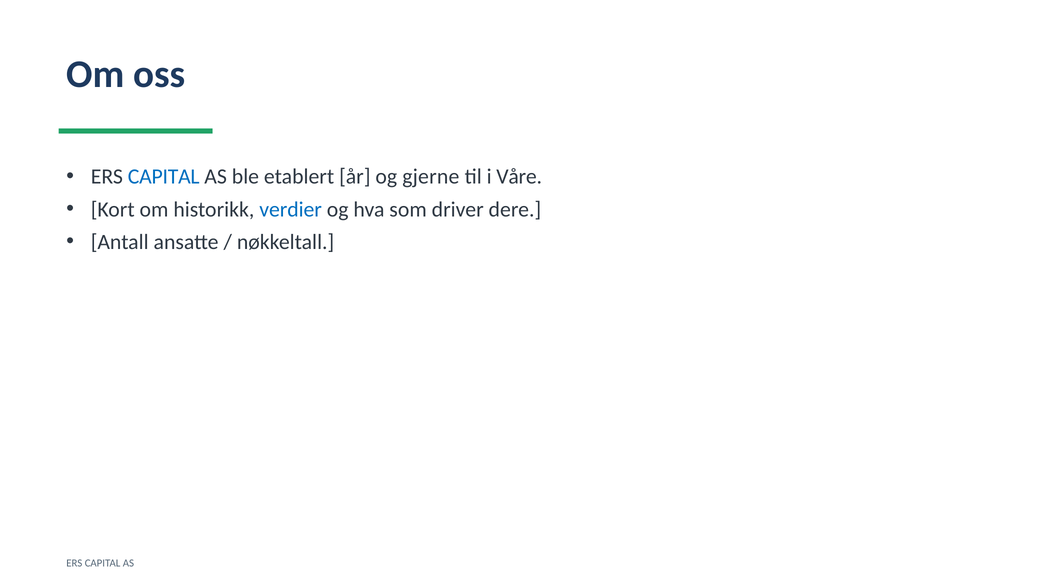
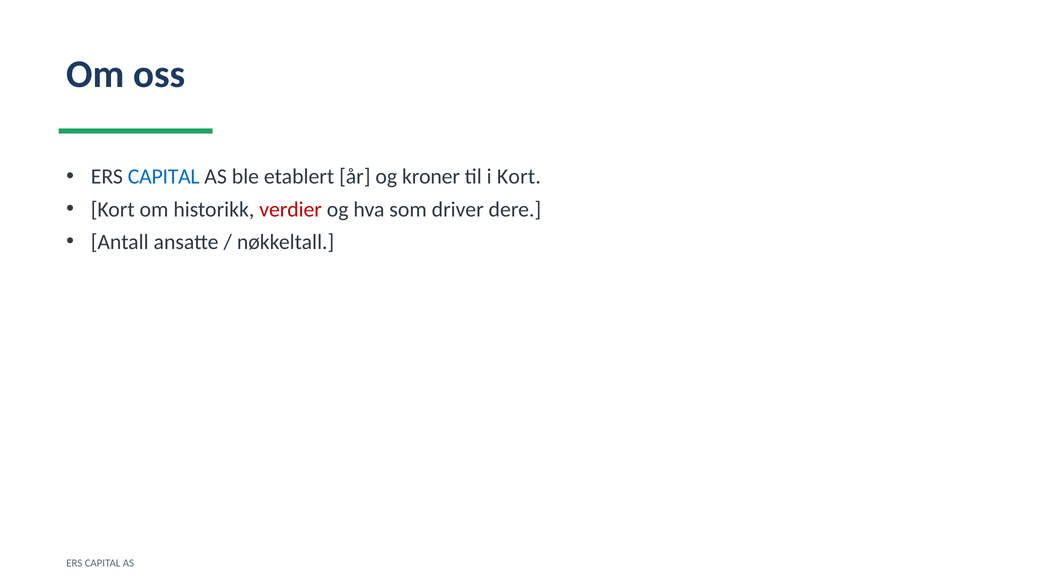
gjerne: gjerne -> kroner
i Våre: Våre -> Kort
verdier colour: blue -> red
